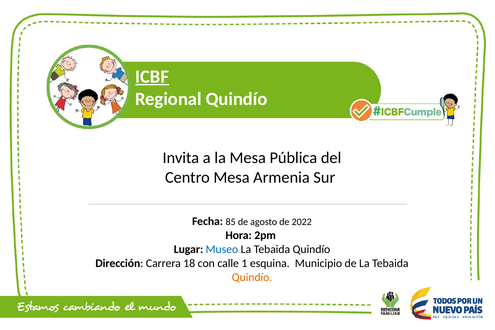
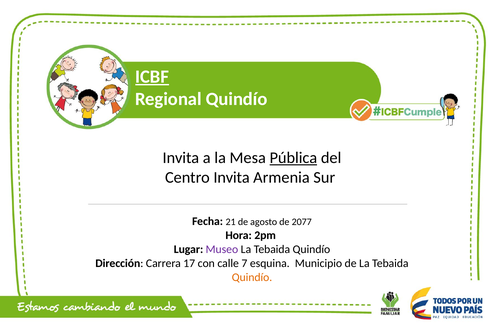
Pública underline: none -> present
Centro Mesa: Mesa -> Invita
85: 85 -> 21
2022: 2022 -> 2077
Museo colour: blue -> purple
18: 18 -> 17
1: 1 -> 7
